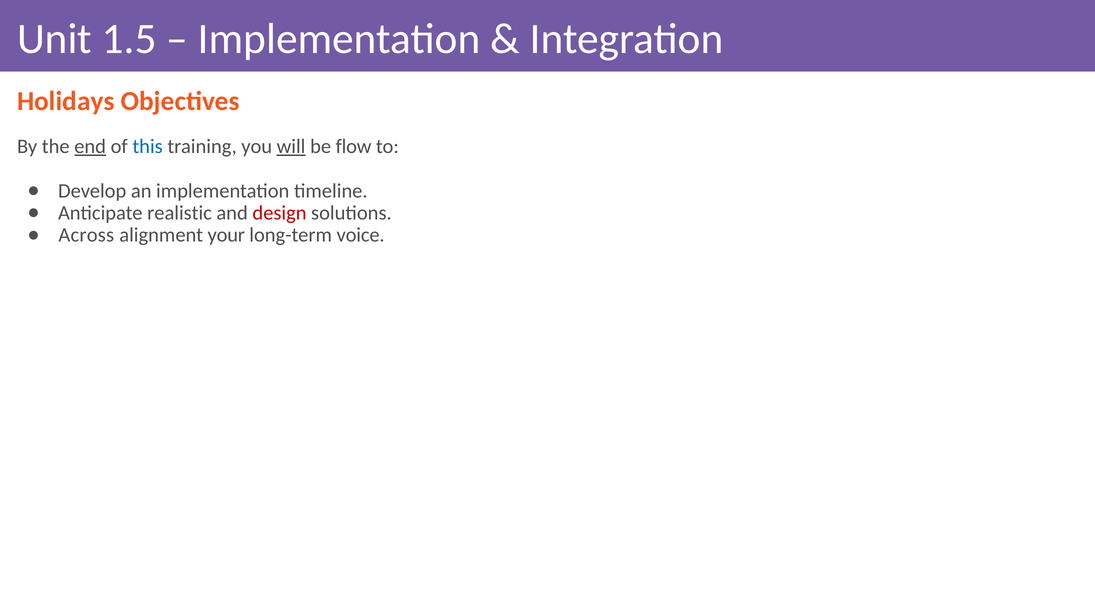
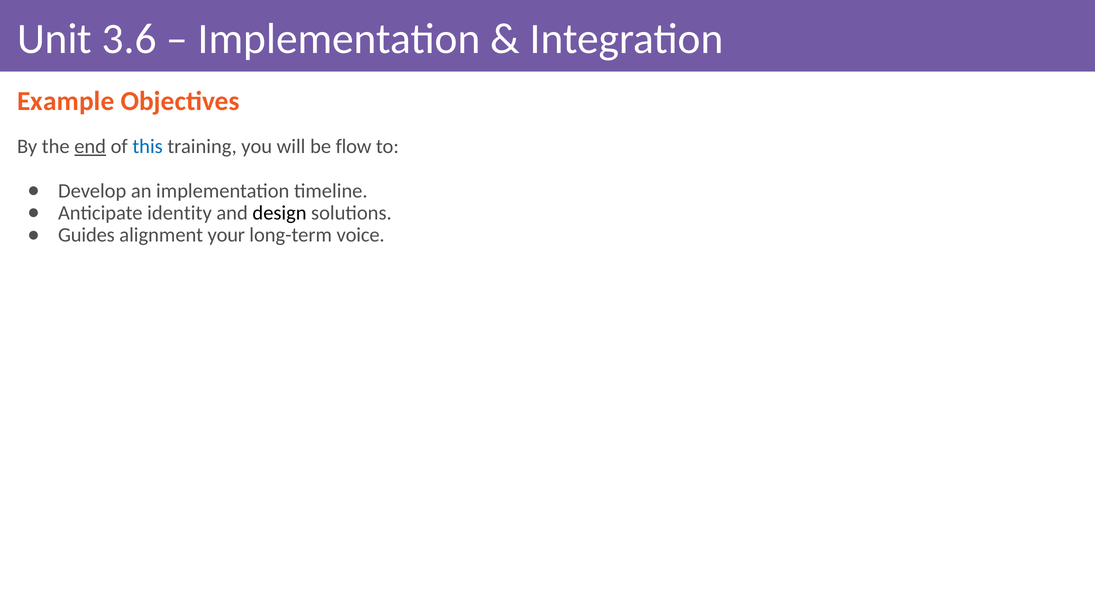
1.5: 1.5 -> 3.6
Holidays: Holidays -> Example
will underline: present -> none
realistic: realistic -> identity
design colour: red -> black
Across: Across -> Guides
